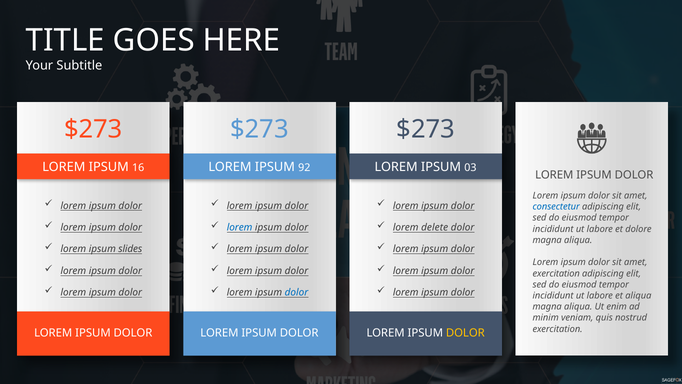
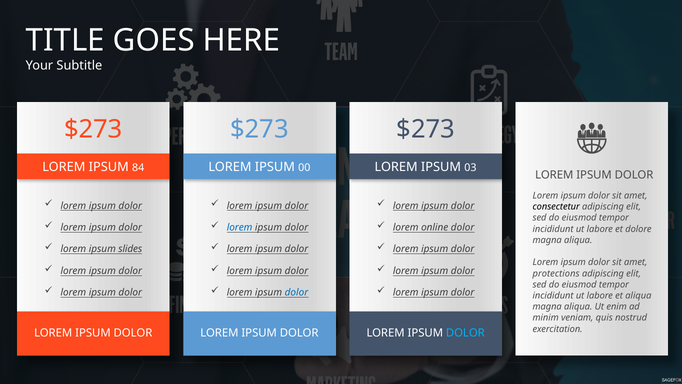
16: 16 -> 84
92: 92 -> 00
consectetur colour: blue -> black
delete: delete -> online
exercitation at (556, 273): exercitation -> protections
DOLOR at (465, 333) colour: yellow -> light blue
